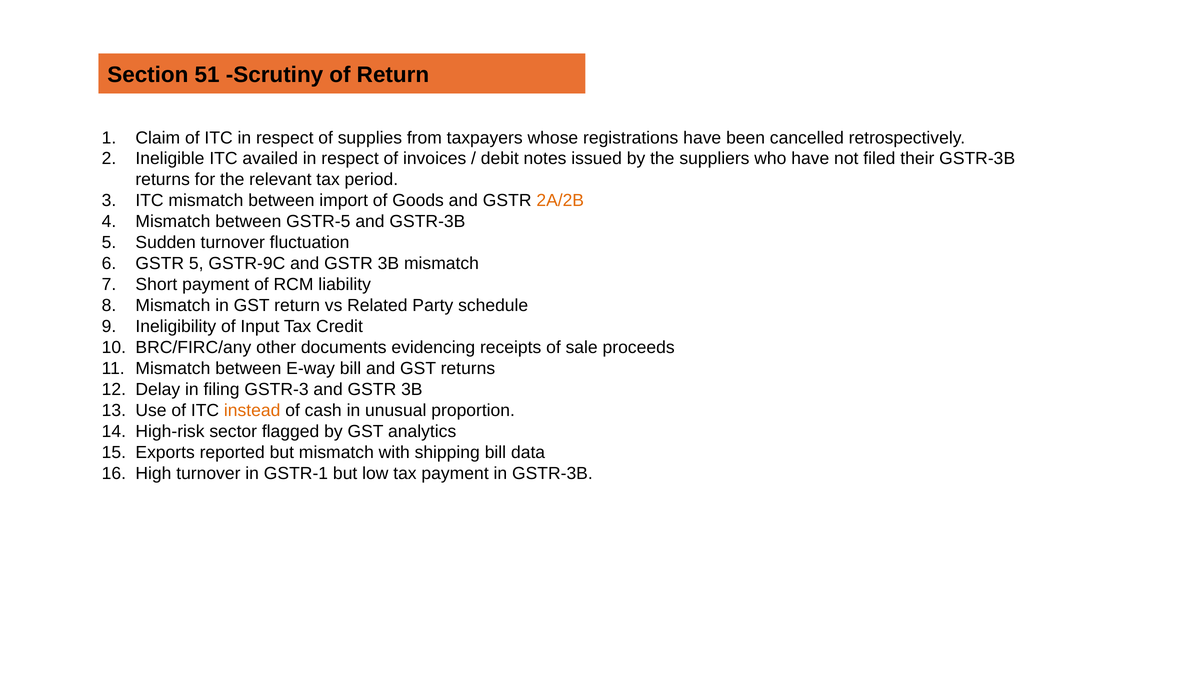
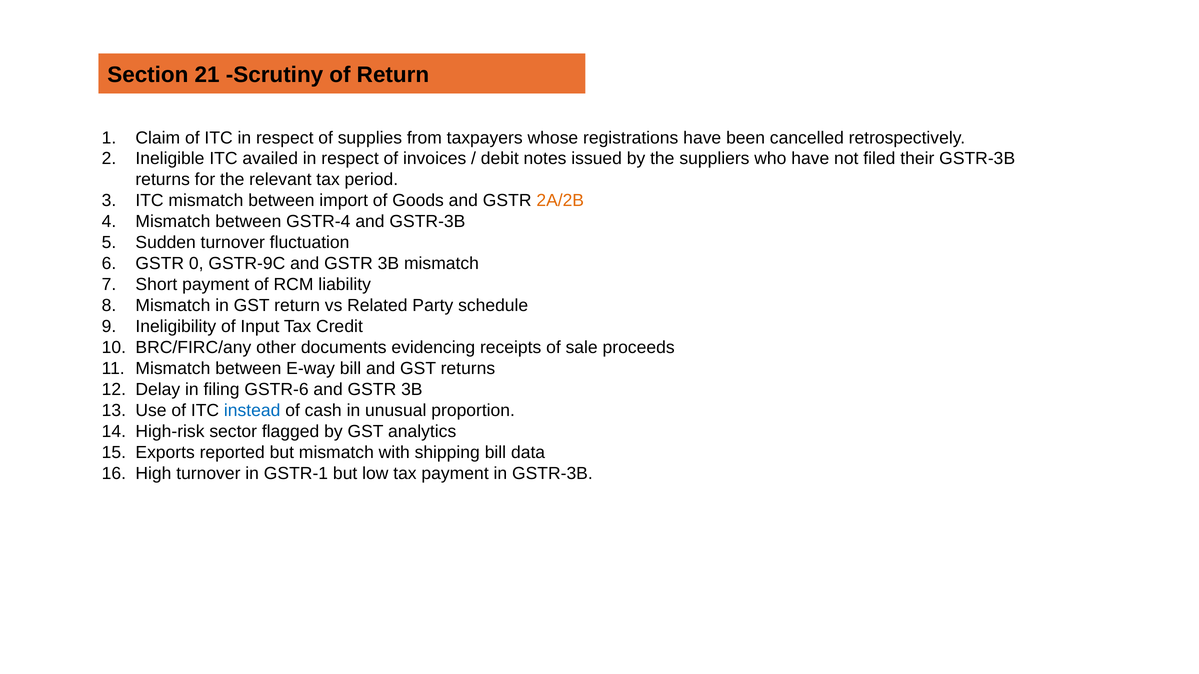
51: 51 -> 21
GSTR-5: GSTR-5 -> GSTR-4
GSTR 5: 5 -> 0
GSTR-3: GSTR-3 -> GSTR-6
instead colour: orange -> blue
